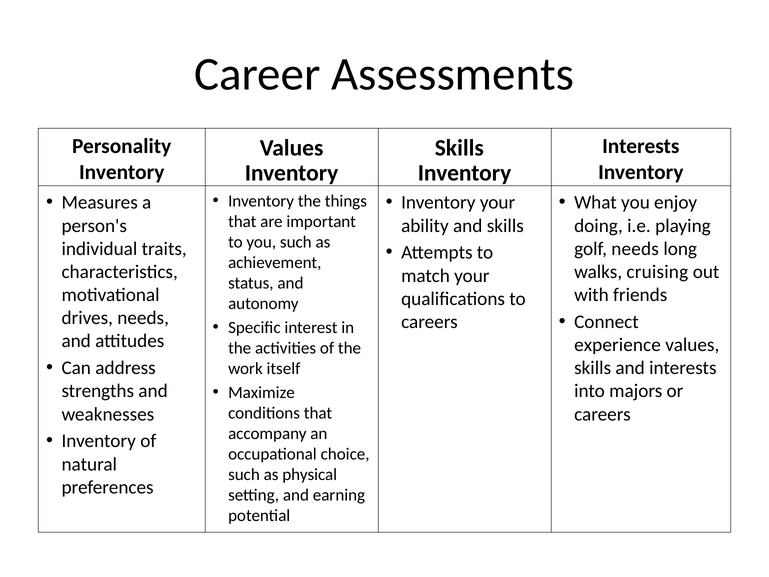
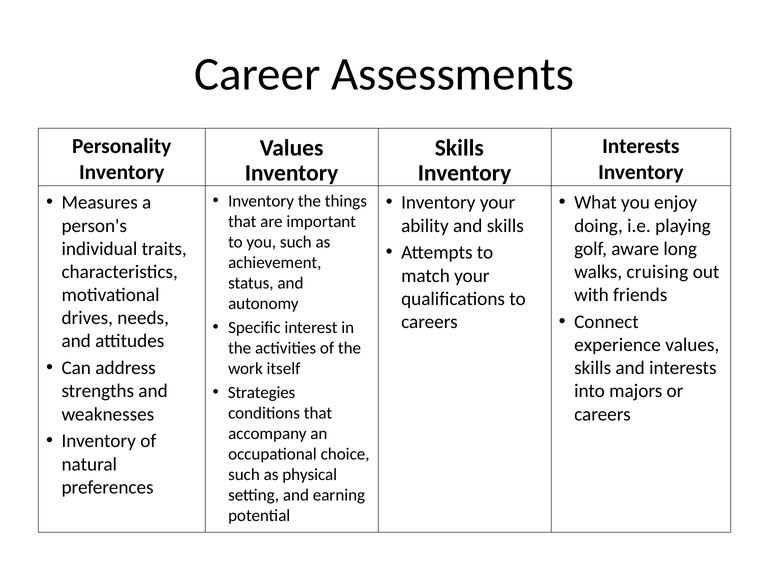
golf needs: needs -> aware
Maximize: Maximize -> Strategies
